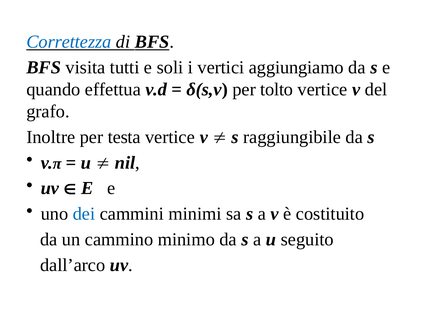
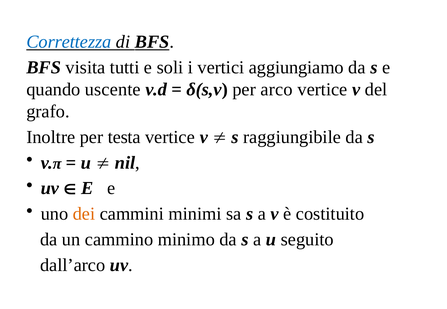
effettua: effettua -> uscente
tolto: tolto -> arco
dei colour: blue -> orange
